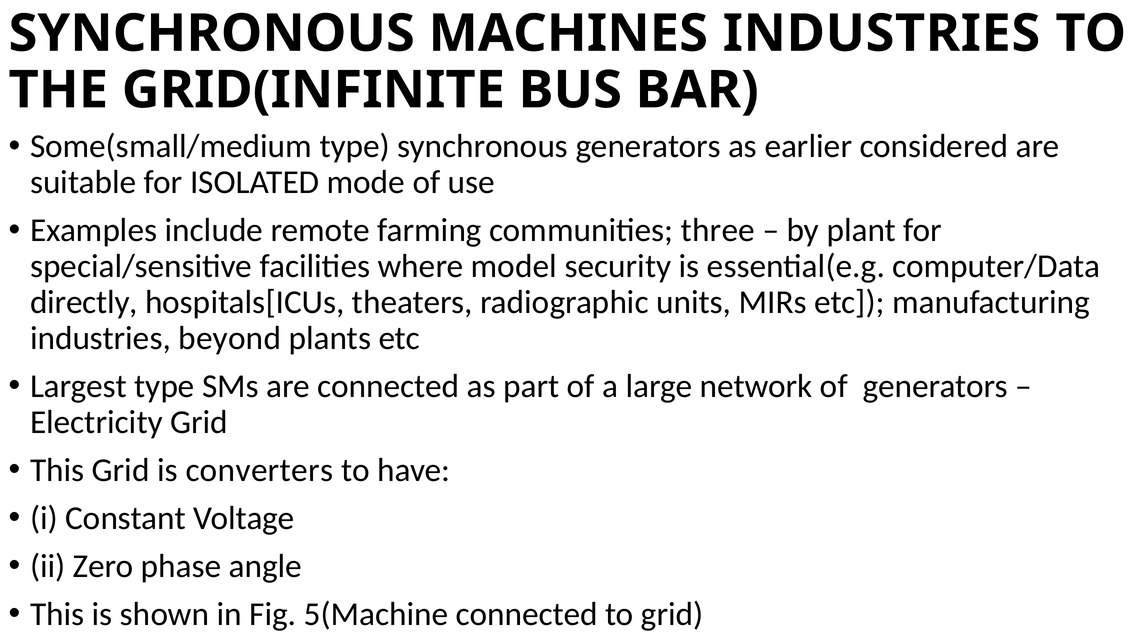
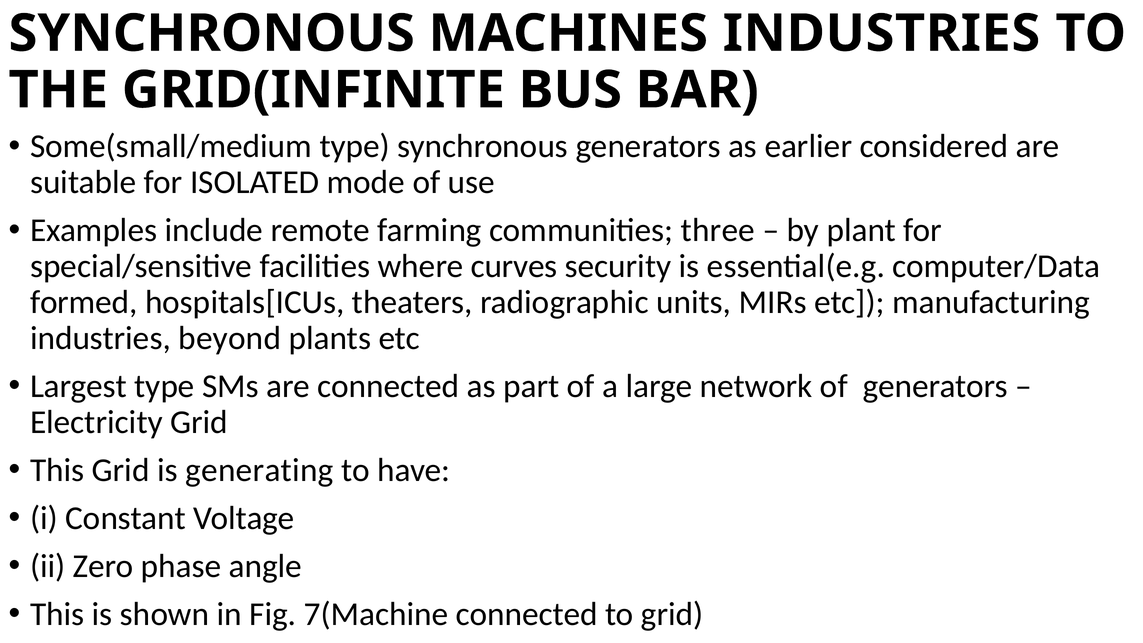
model: model -> curves
directly: directly -> formed
converters: converters -> generating
5(Machine: 5(Machine -> 7(Machine
